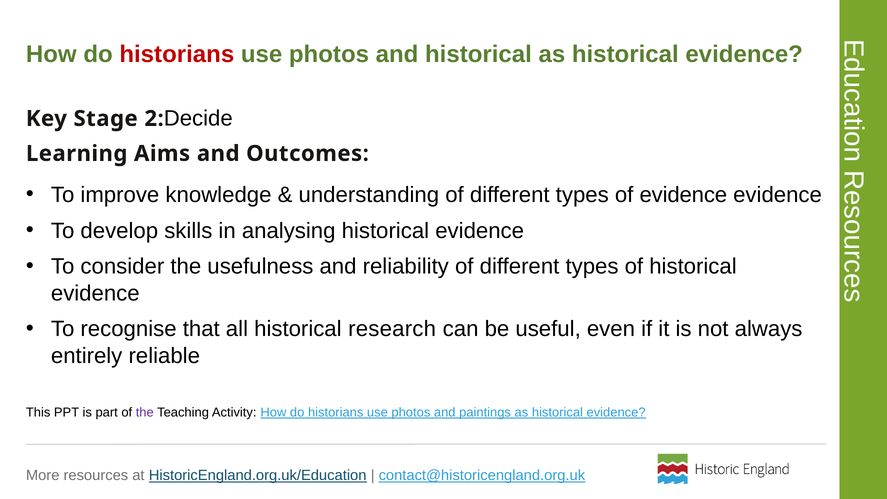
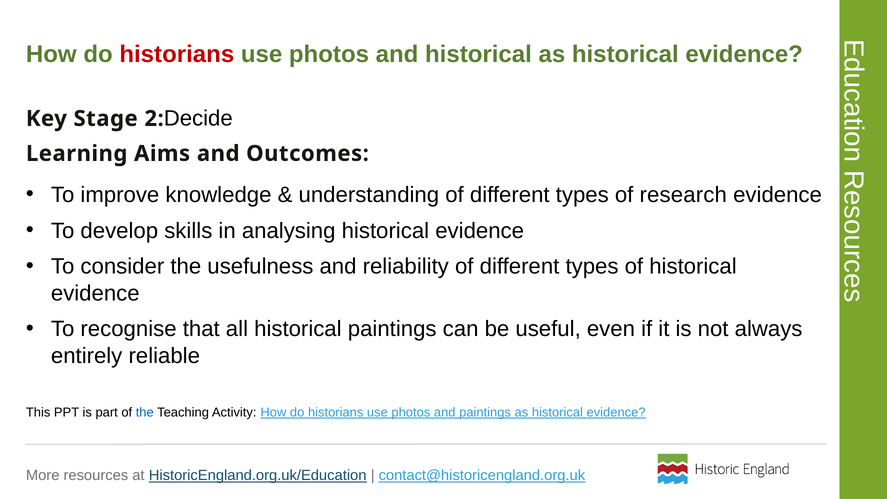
of evidence: evidence -> research
historical research: research -> paintings
the at (145, 412) colour: purple -> blue
